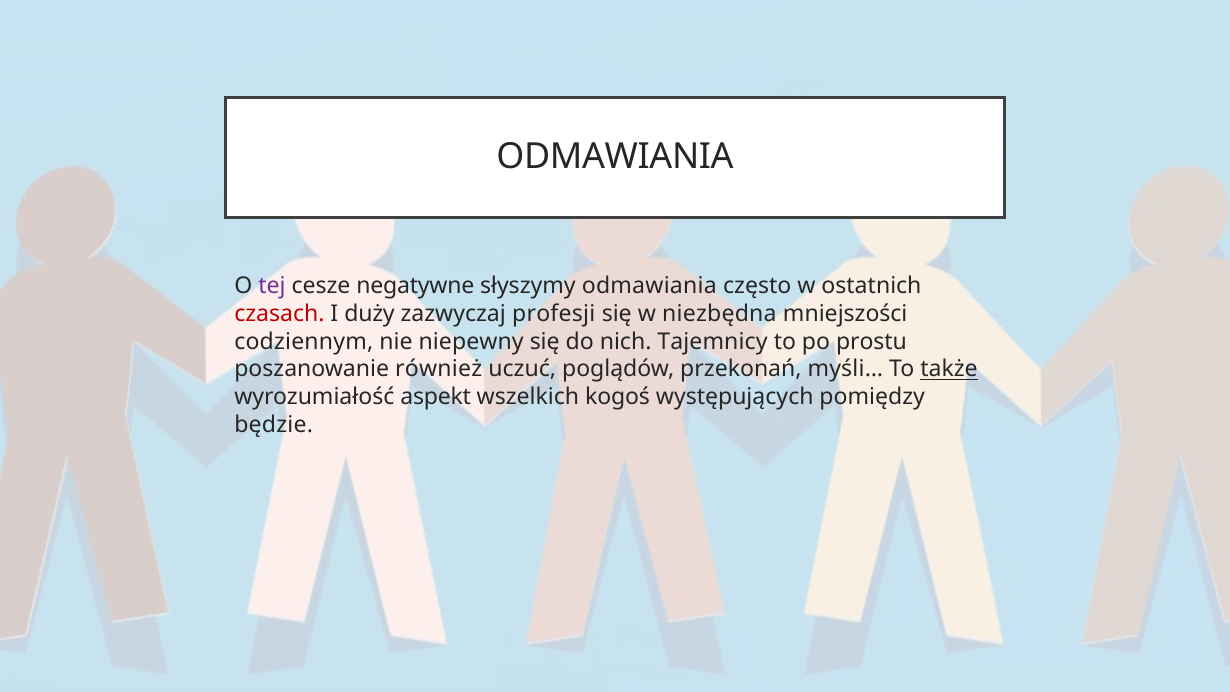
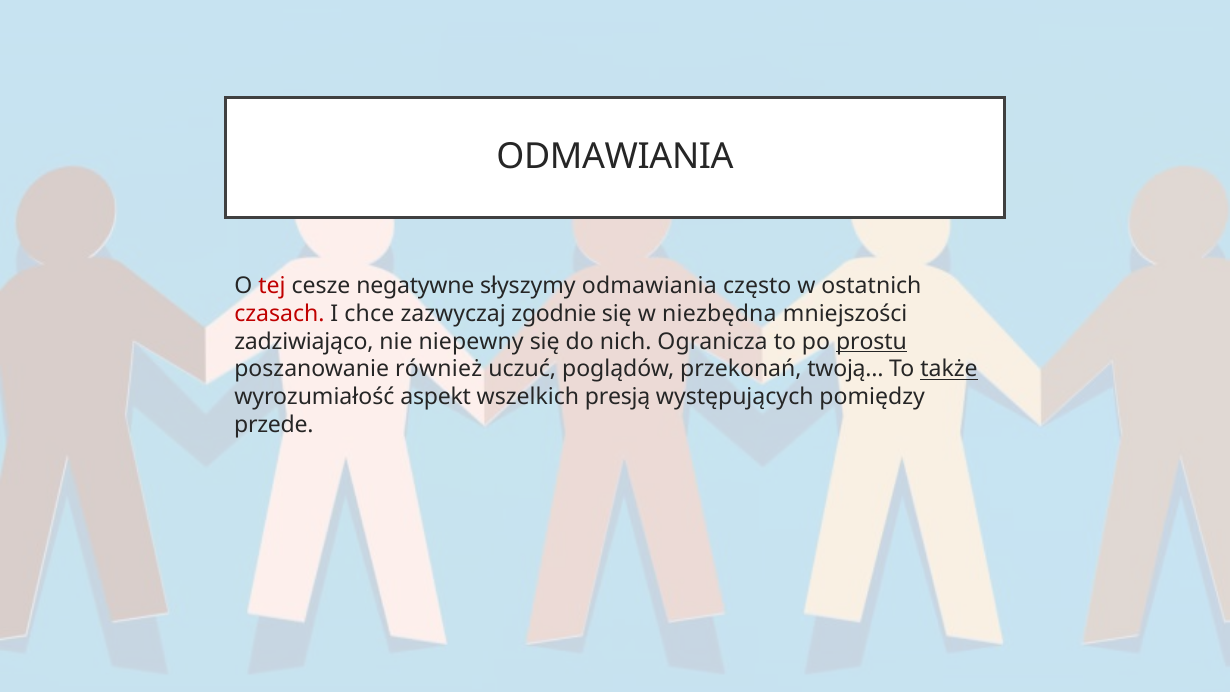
tej colour: purple -> red
duży: duży -> chce
profesji: profesji -> zgodnie
codziennym: codziennym -> zadziwiająco
Tajemnicy: Tajemnicy -> Ogranicza
prostu underline: none -> present
myśli…: myśli… -> twoją…
kogoś: kogoś -> presją
będzie: będzie -> przede
